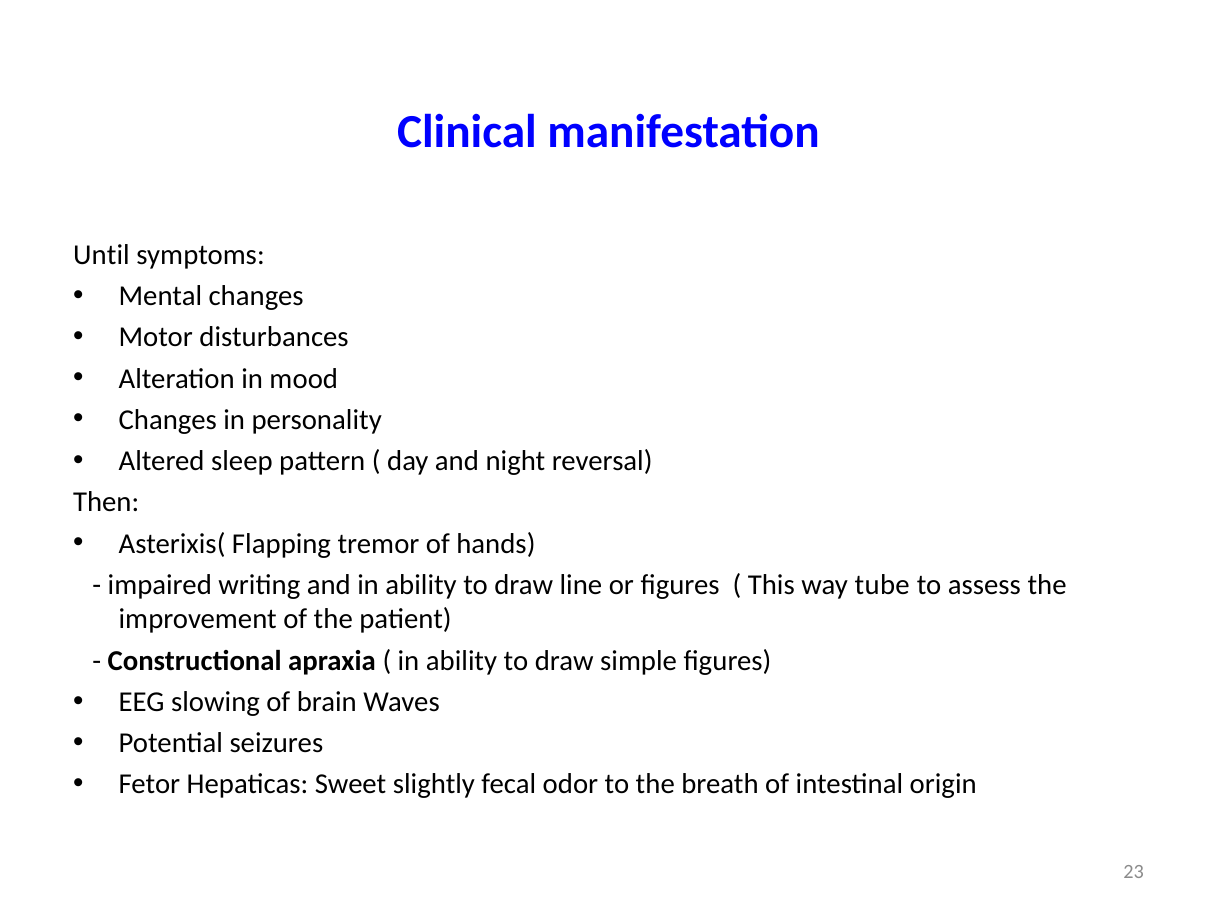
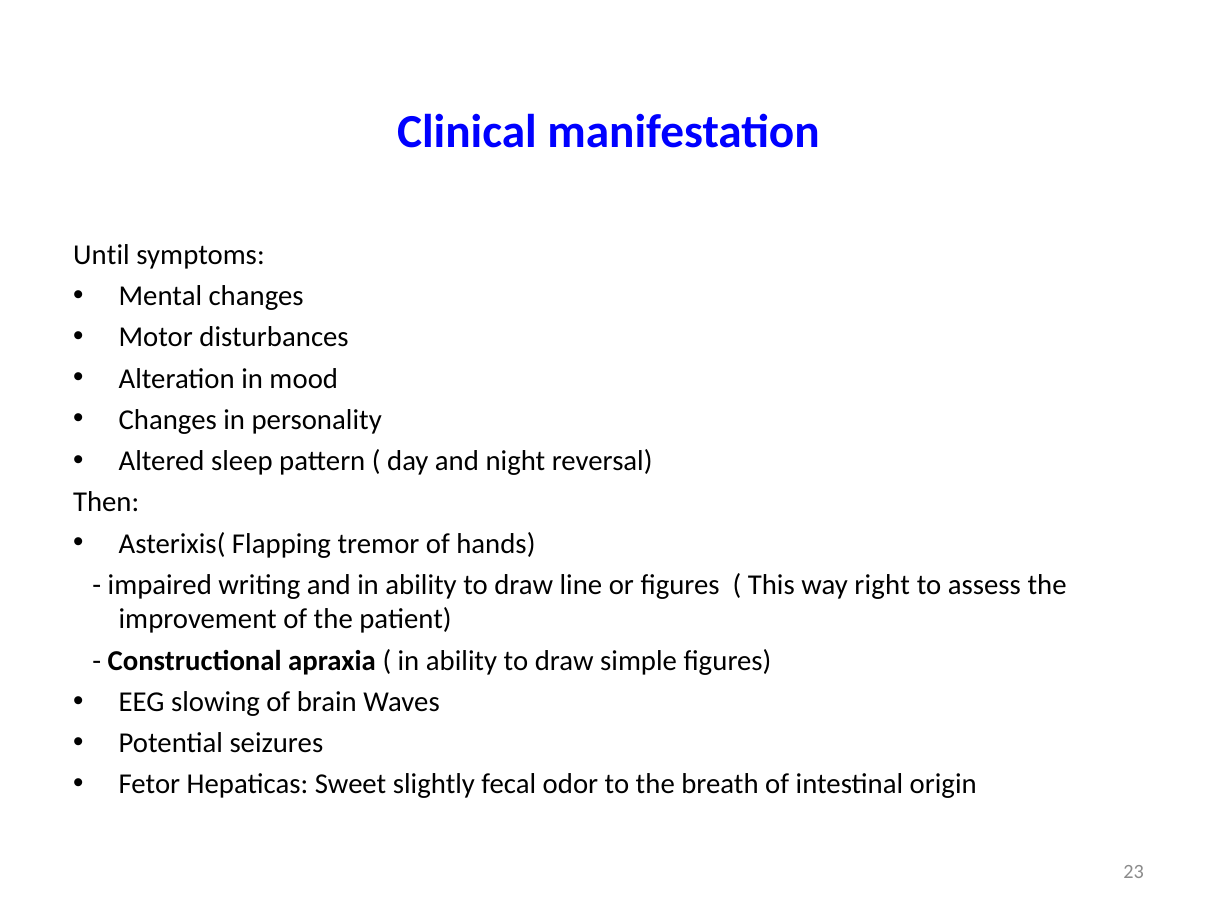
tube: tube -> right
